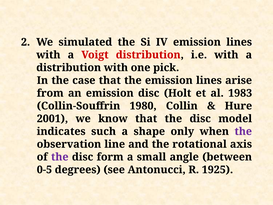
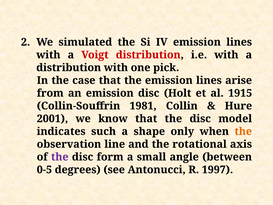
1983: 1983 -> 1915
1980: 1980 -> 1981
the at (243, 131) colour: purple -> orange
1925: 1925 -> 1997
